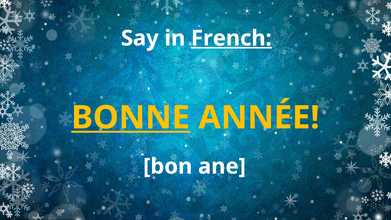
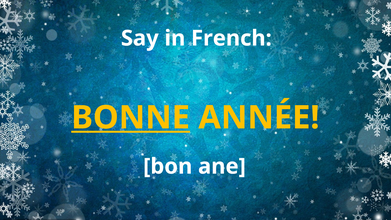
French underline: present -> none
